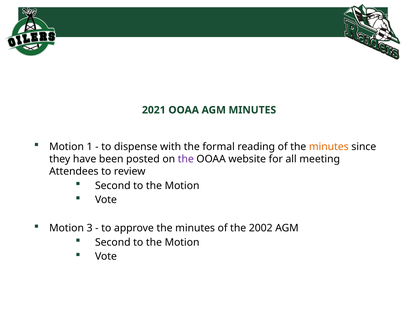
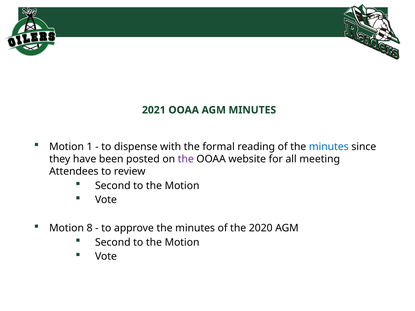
minutes at (329, 147) colour: orange -> blue
3: 3 -> 8
2002: 2002 -> 2020
